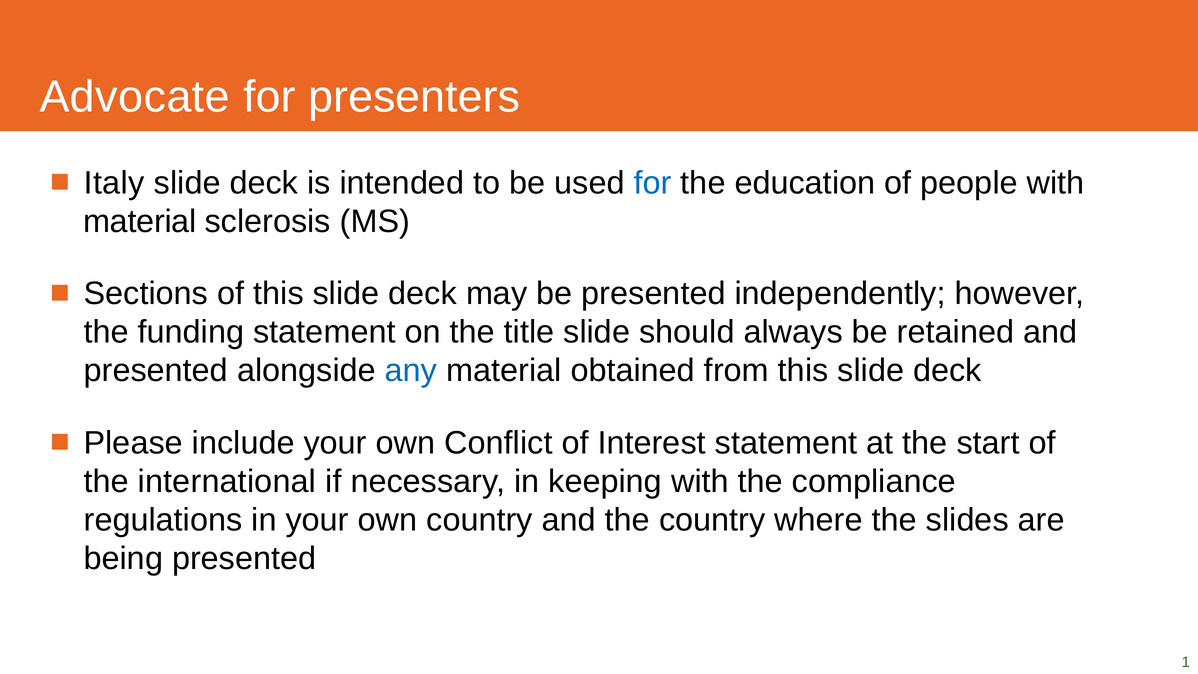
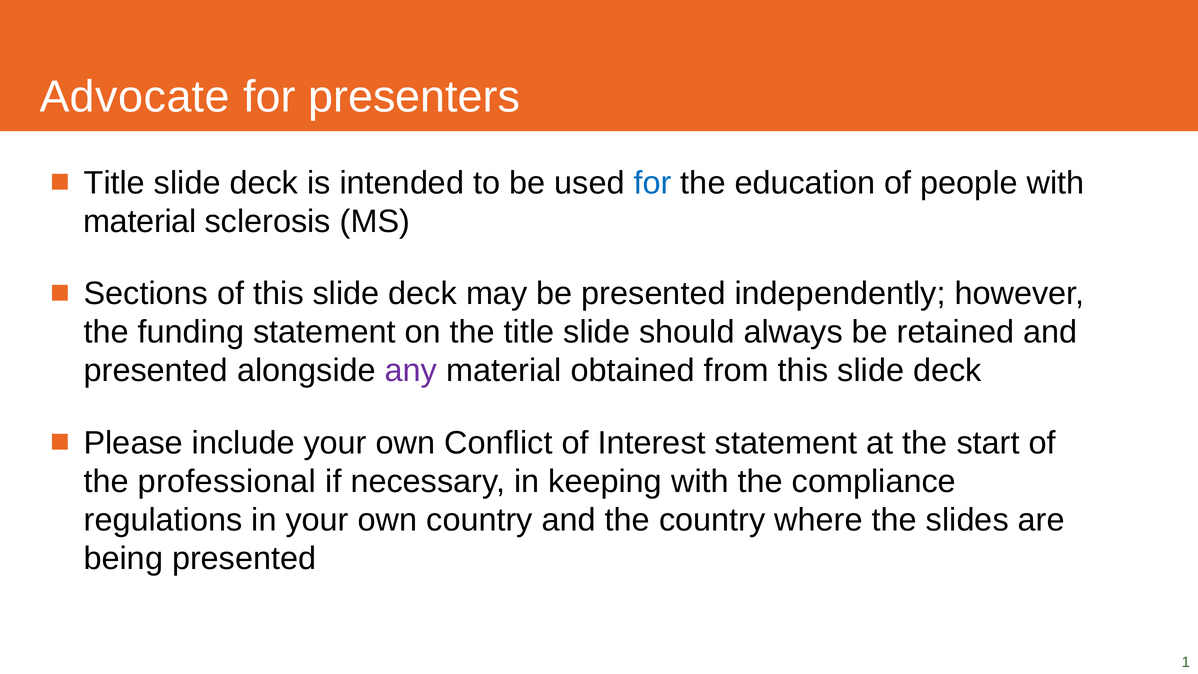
Italy at (114, 183): Italy -> Title
any colour: blue -> purple
international: international -> professional
